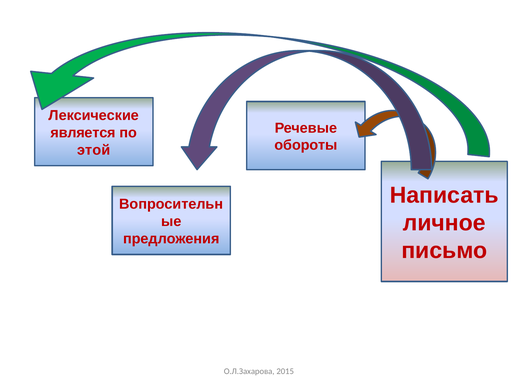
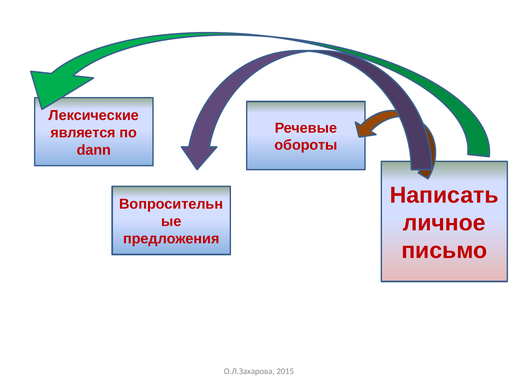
этой: этой -> dann
